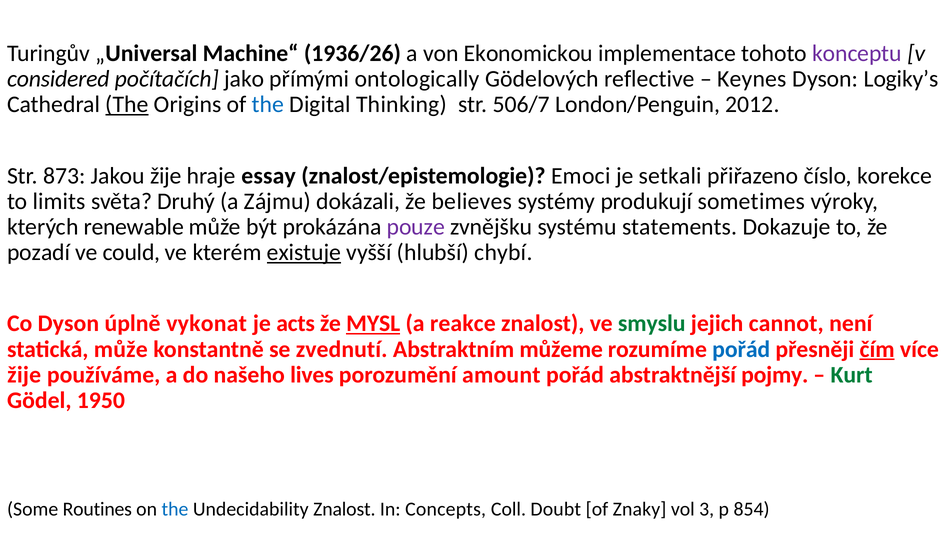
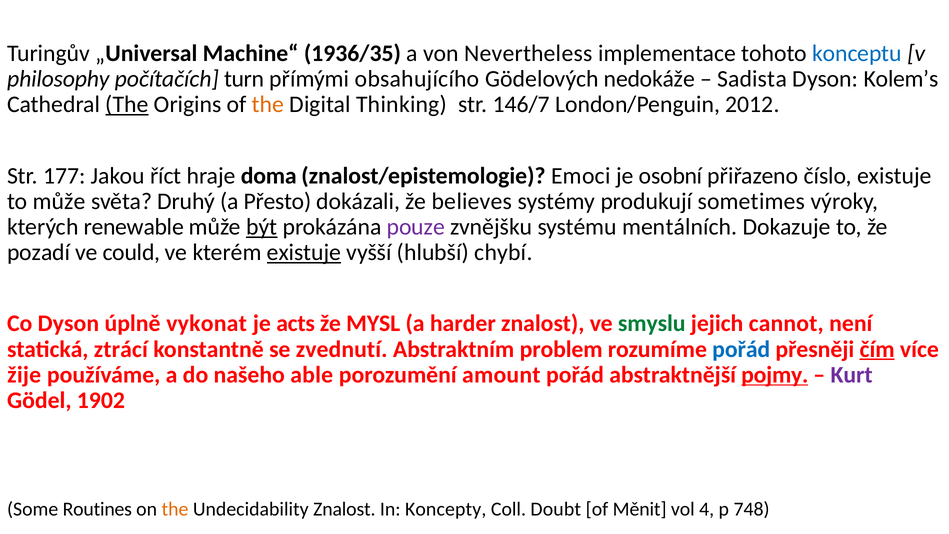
1936/26: 1936/26 -> 1936/35
Ekonomickou: Ekonomickou -> Nevertheless
konceptu colour: purple -> blue
considered: considered -> philosophy
jako: jako -> turn
ontologically: ontologically -> obsahujícího
reflective: reflective -> nedokáže
Keynes: Keynes -> Sadista
Logiky’s: Logiky’s -> Kolem’s
the at (268, 105) colour: blue -> orange
506/7: 506/7 -> 146/7
873: 873 -> 177
Jakou žije: žije -> říct
essay: essay -> doma
setkali: setkali -> osobní
číslo korekce: korekce -> existuje
to limits: limits -> může
Zájmu: Zájmu -> Přesto
být underline: none -> present
statements: statements -> mentálních
MYSL underline: present -> none
reakce: reakce -> harder
statická může: může -> ztrácí
můžeme: můžeme -> problem
lives: lives -> able
pojmy underline: none -> present
Kurt colour: green -> purple
1950: 1950 -> 1902
the at (175, 509) colour: blue -> orange
Concepts: Concepts -> Koncepty
Znaky: Znaky -> Měnit
3: 3 -> 4
854: 854 -> 748
